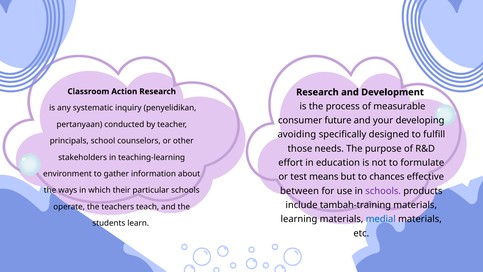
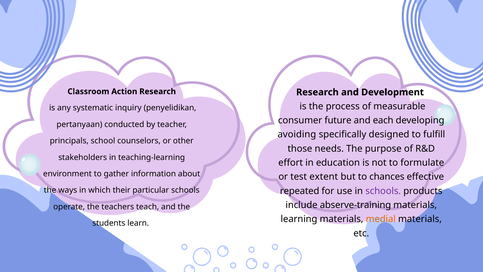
your: your -> each
means: means -> extent
between: between -> repeated
tambah-training: tambah-training -> abserve-training
medial colour: blue -> orange
